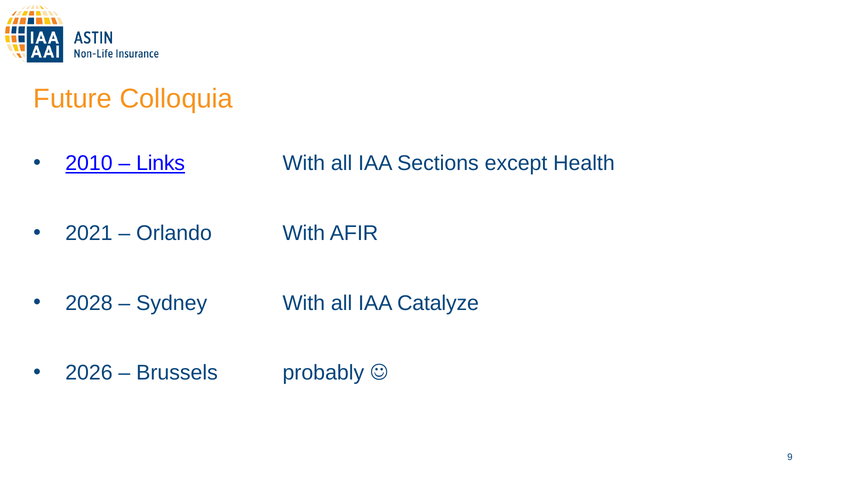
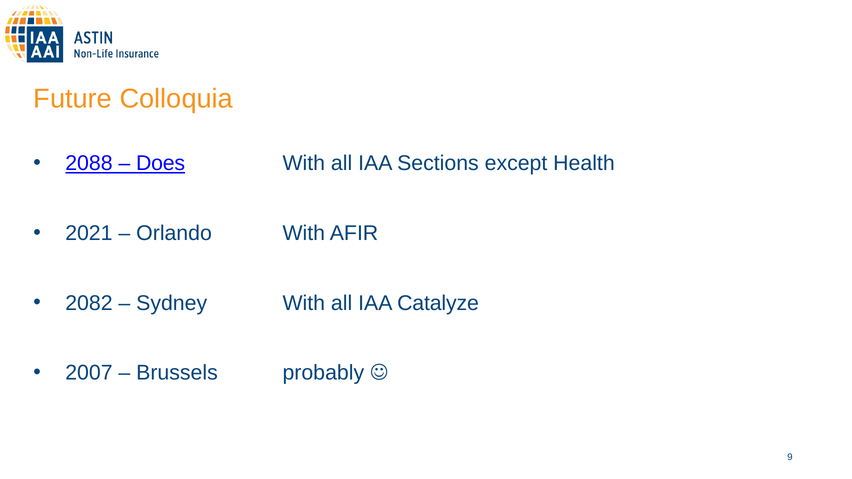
2010: 2010 -> 2088
Links: Links -> Does
2028: 2028 -> 2082
2026: 2026 -> 2007
